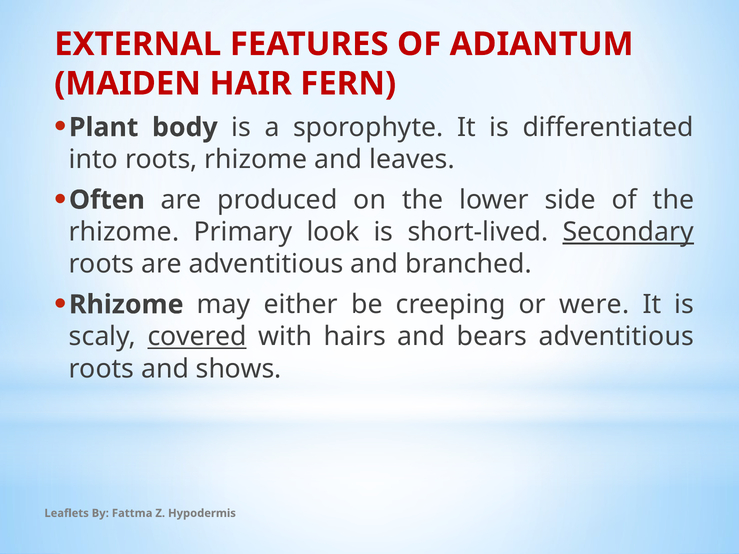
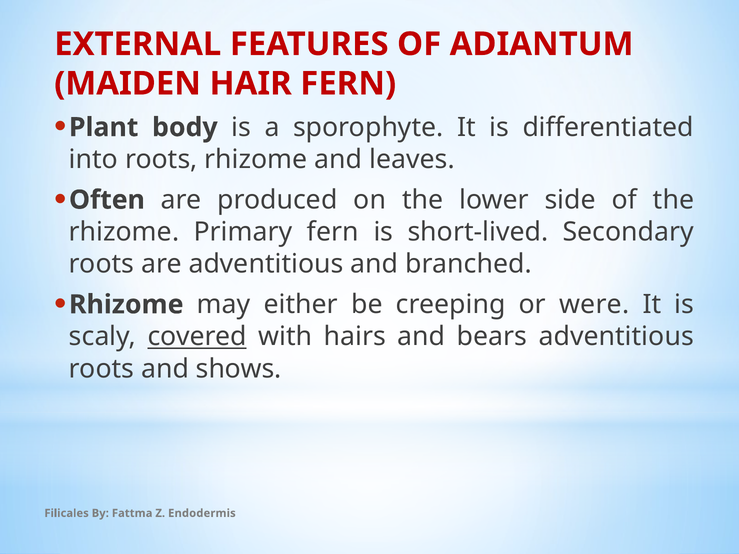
Primary look: look -> fern
Secondary underline: present -> none
Leaflets: Leaflets -> Filicales
Hypodermis: Hypodermis -> Endodermis
